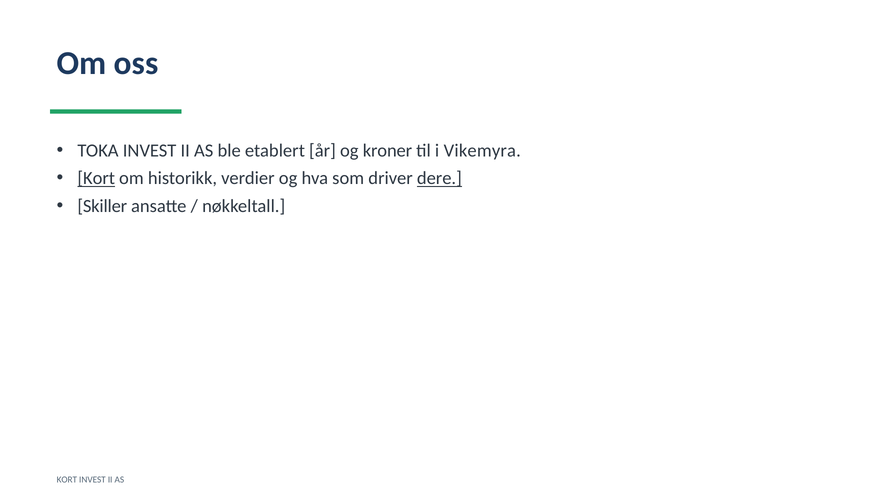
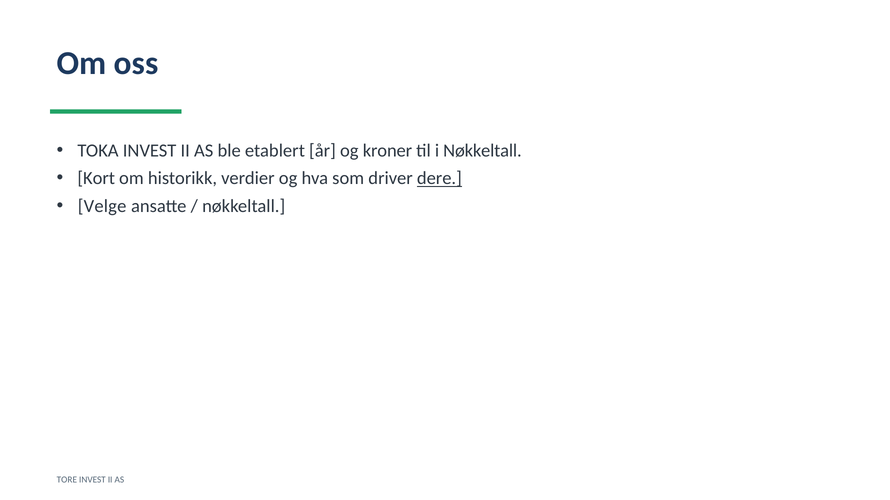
i Vikemyra: Vikemyra -> Nøkkeltall
Kort at (96, 179) underline: present -> none
Skiller: Skiller -> Velge
KORT at (67, 480): KORT -> TORE
